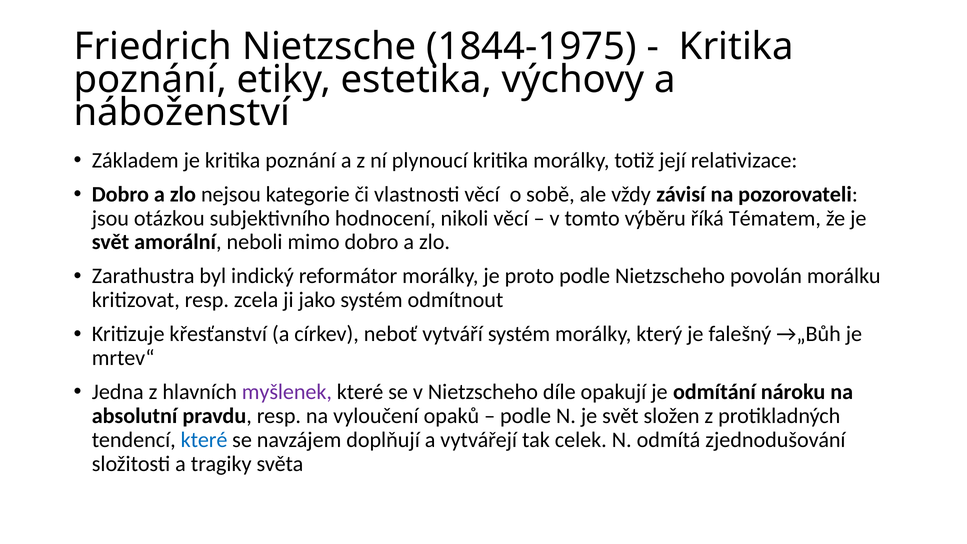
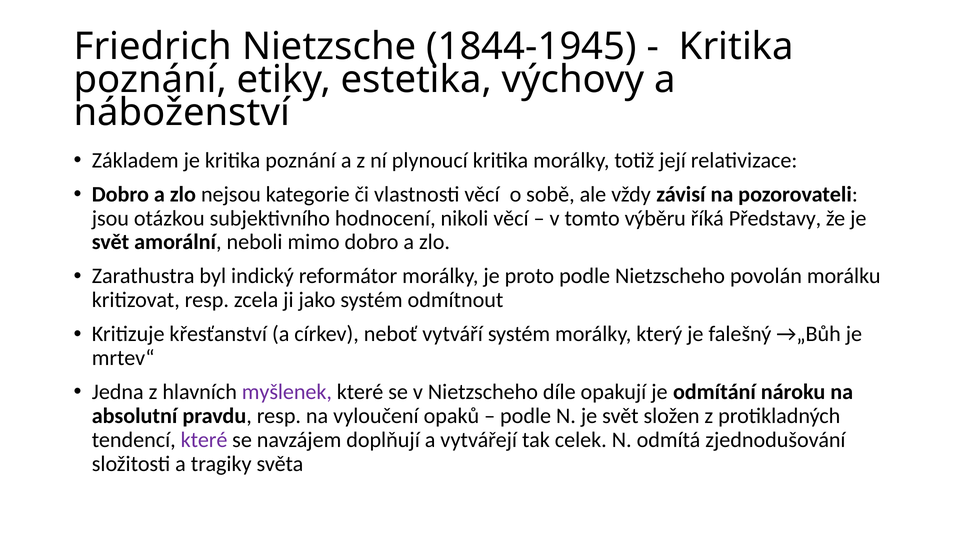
1844-1975: 1844-1975 -> 1844-1945
Tématem: Tématem -> Představy
které at (204, 440) colour: blue -> purple
